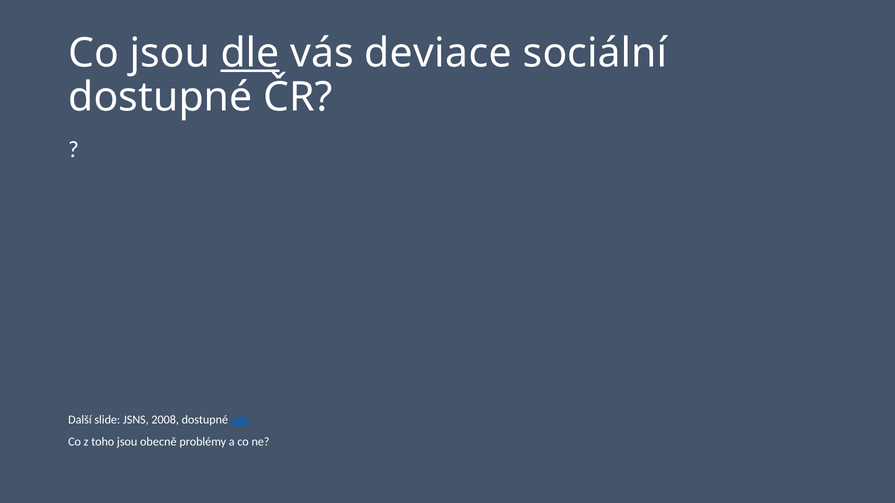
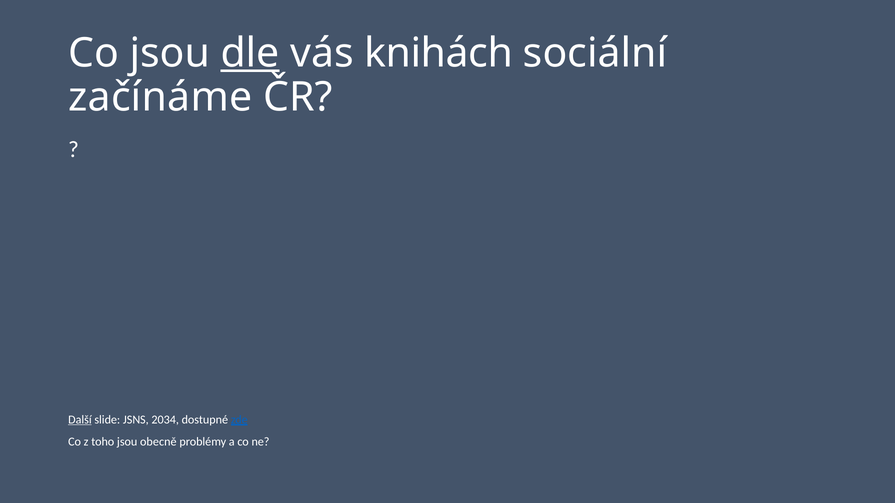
deviace: deviace -> knihách
dostupné at (160, 97): dostupné -> začínáme
Další underline: none -> present
2008: 2008 -> 2034
